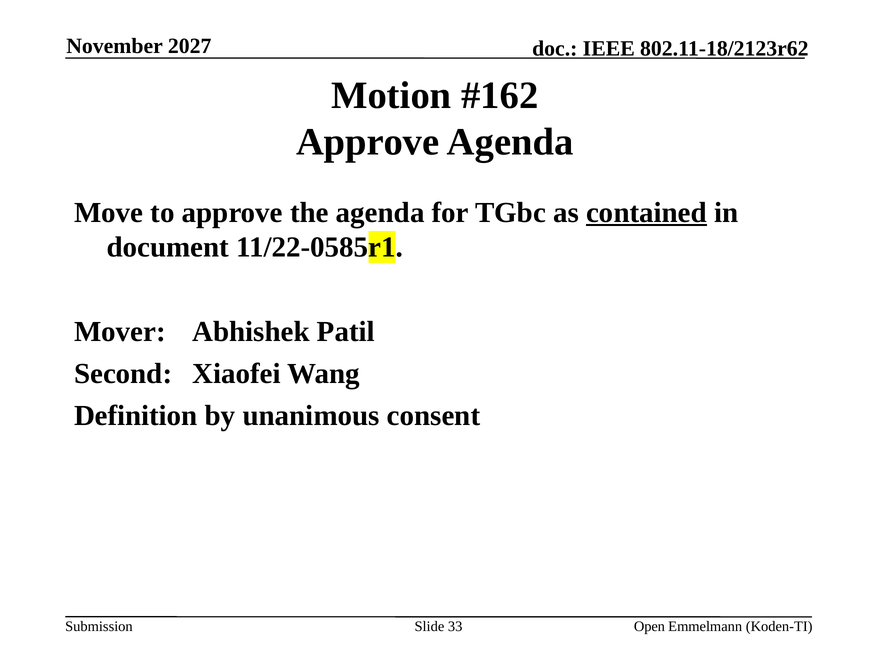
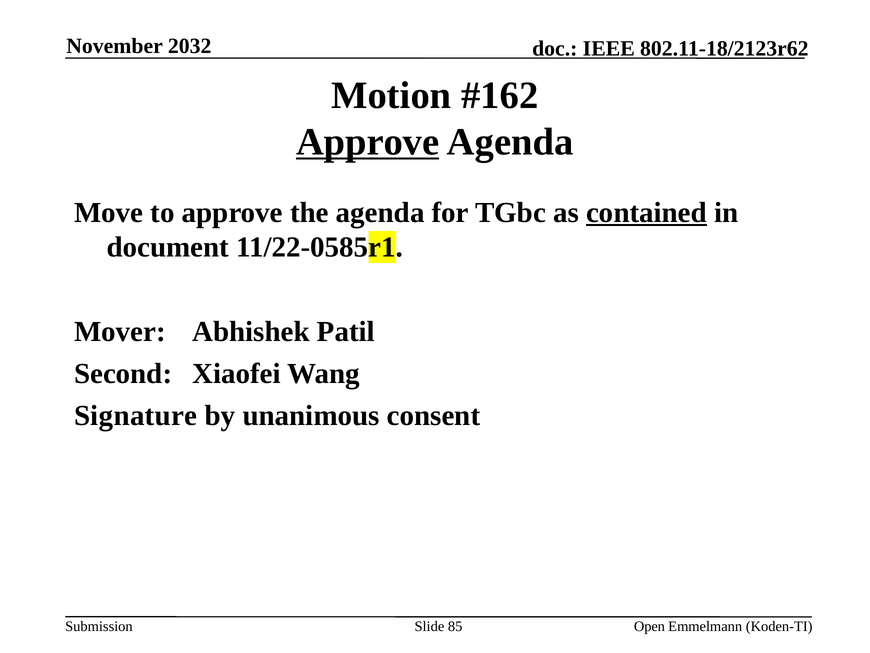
2027: 2027 -> 2032
Approve at (368, 142) underline: none -> present
Definition: Definition -> Signature
33: 33 -> 85
